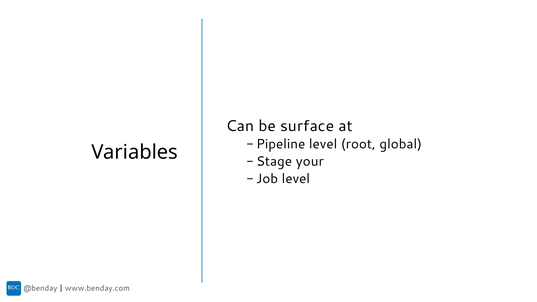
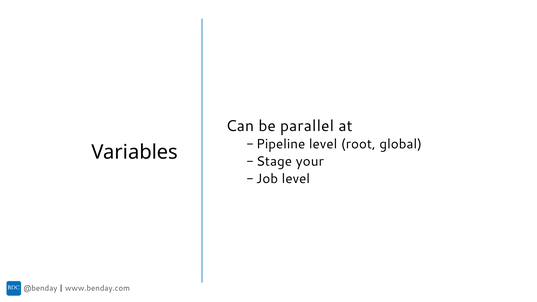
surface: surface -> parallel
